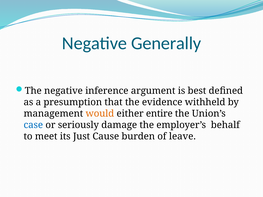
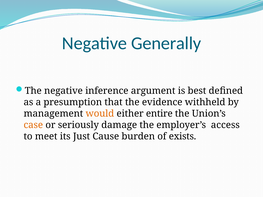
case colour: blue -> orange
behalf: behalf -> access
leave: leave -> exists
